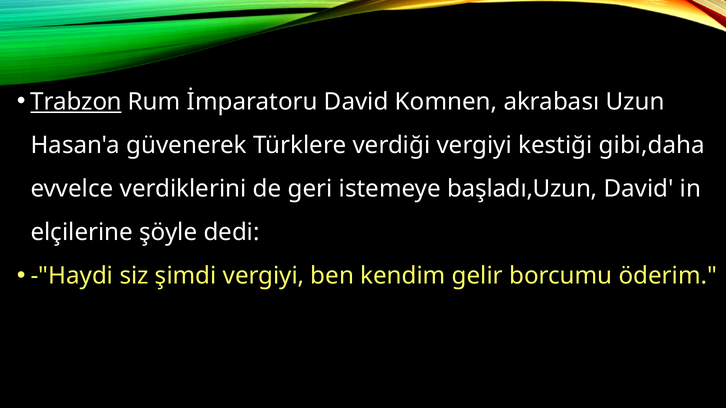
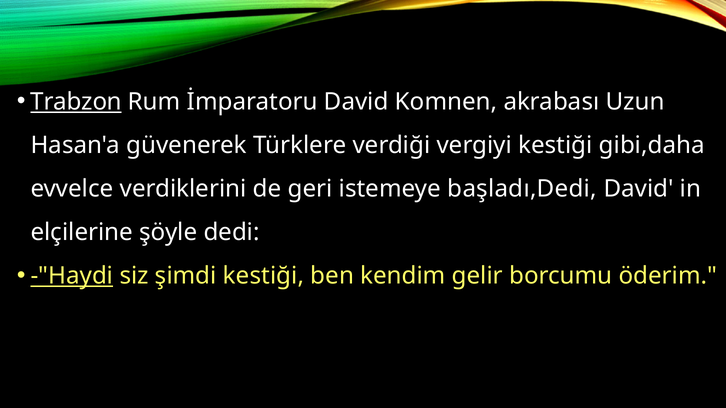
başladı,Uzun: başladı,Uzun -> başladı,Dedi
-"Haydi underline: none -> present
şimdi vergiyi: vergiyi -> kestiği
